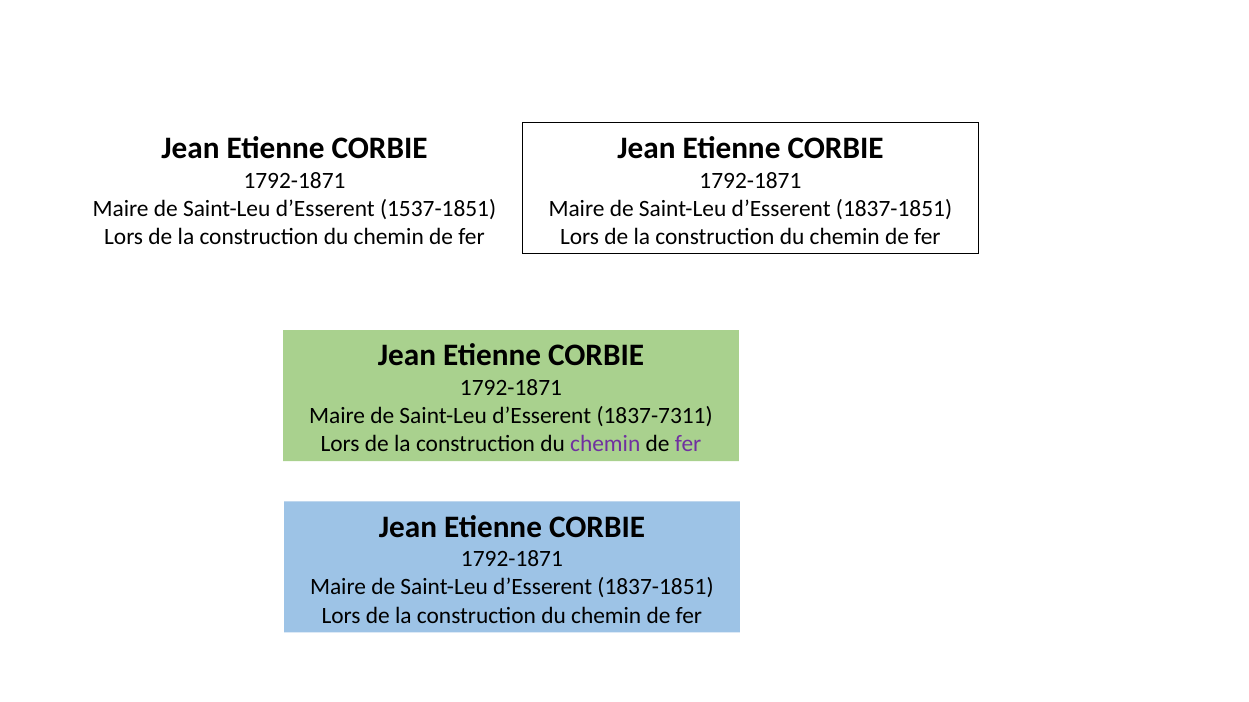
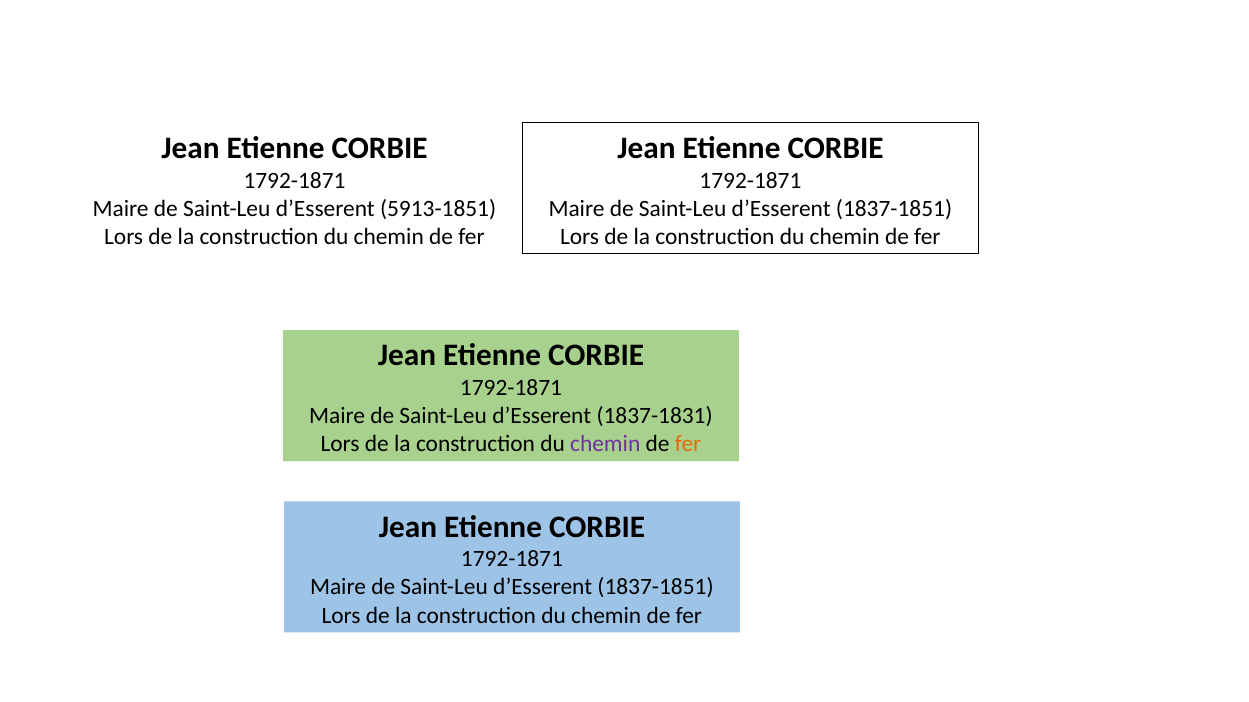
1537-1851: 1537-1851 -> 5913-1851
1837-7311: 1837-7311 -> 1837-1831
fer at (688, 444) colour: purple -> orange
